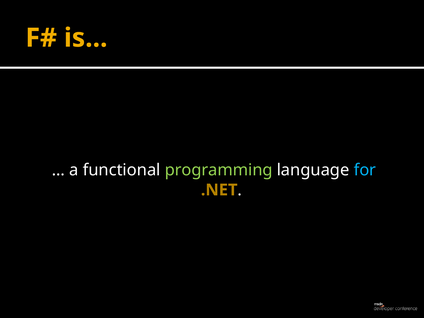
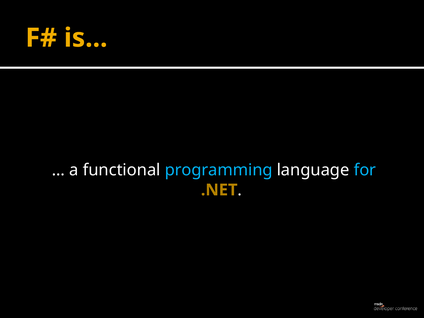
programming colour: light green -> light blue
